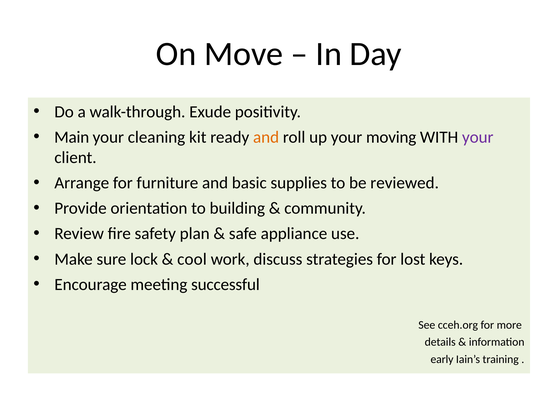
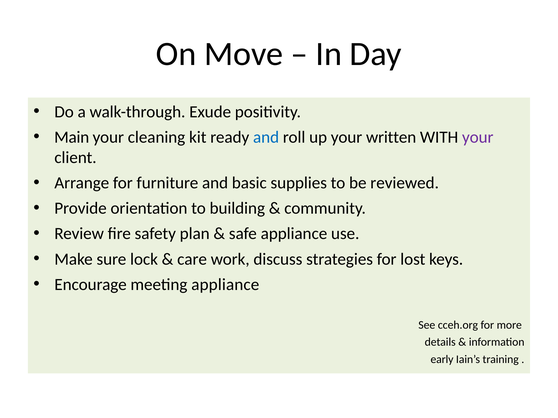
and at (266, 137) colour: orange -> blue
moving: moving -> written
cool: cool -> care
meeting successful: successful -> appliance
